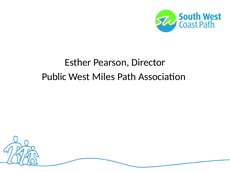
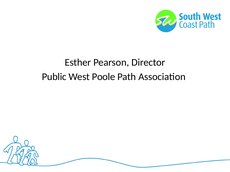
Miles: Miles -> Poole
